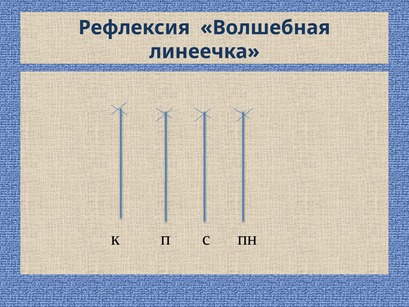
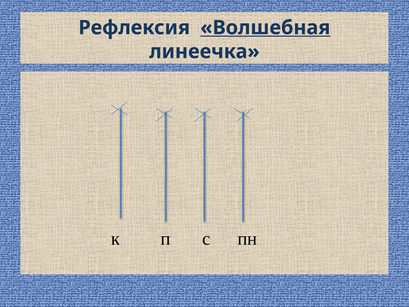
Волшебная underline: none -> present
